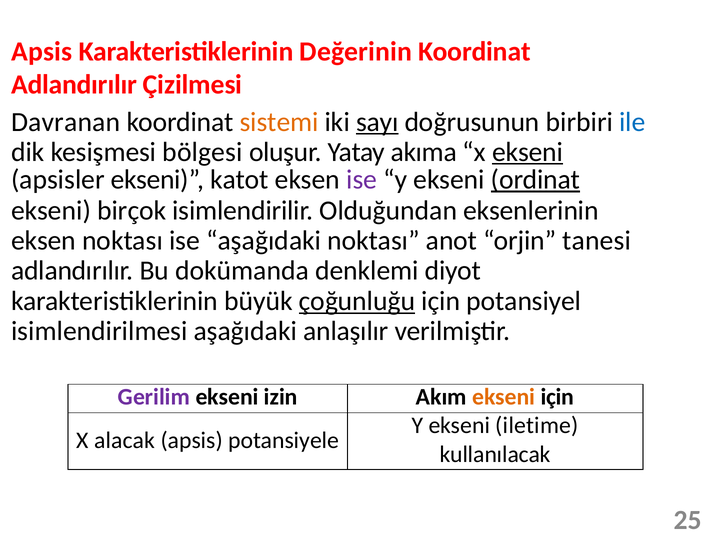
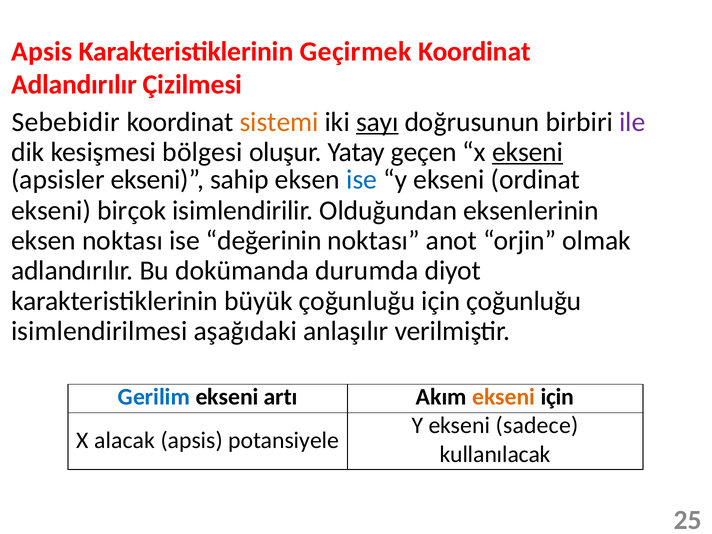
Değerinin: Değerinin -> Geçirmek
Davranan: Davranan -> Sebebidir
ile colour: blue -> purple
akıma: akıma -> geçen
katot: katot -> sahip
ise at (362, 180) colour: purple -> blue
ordinat underline: present -> none
ise aşağıdaki: aşağıdaki -> değerinin
tanesi: tanesi -> olmak
denklemi: denklemi -> durumda
çoğunluğu at (357, 301) underline: present -> none
için potansiyel: potansiyel -> çoğunluğu
Gerilim colour: purple -> blue
izin: izin -> artı
iletime: iletime -> sadece
